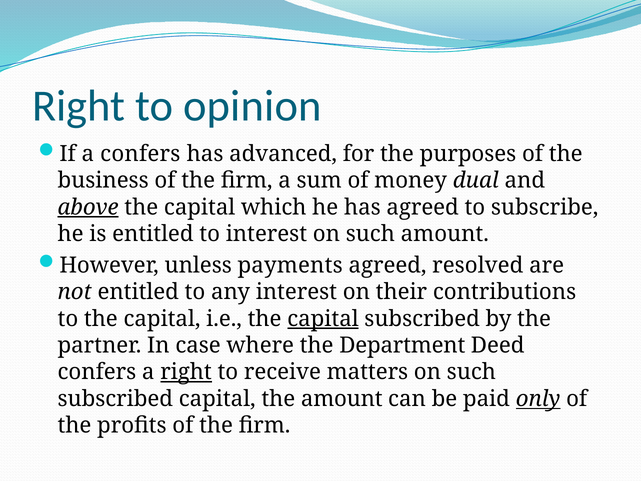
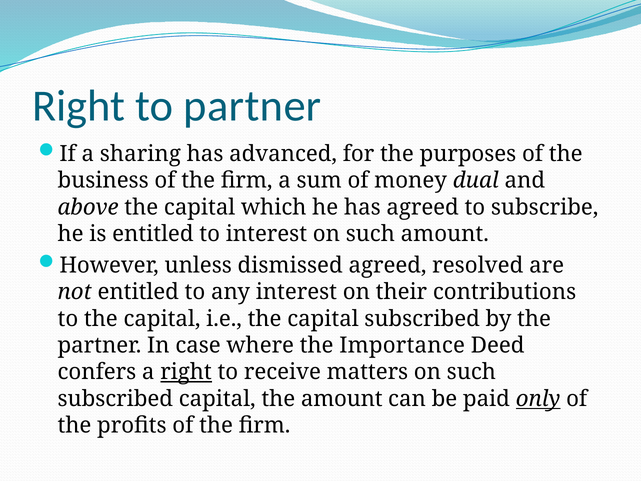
to opinion: opinion -> partner
a confers: confers -> sharing
above underline: present -> none
payments: payments -> dismissed
capital at (323, 319) underline: present -> none
Department: Department -> Importance
